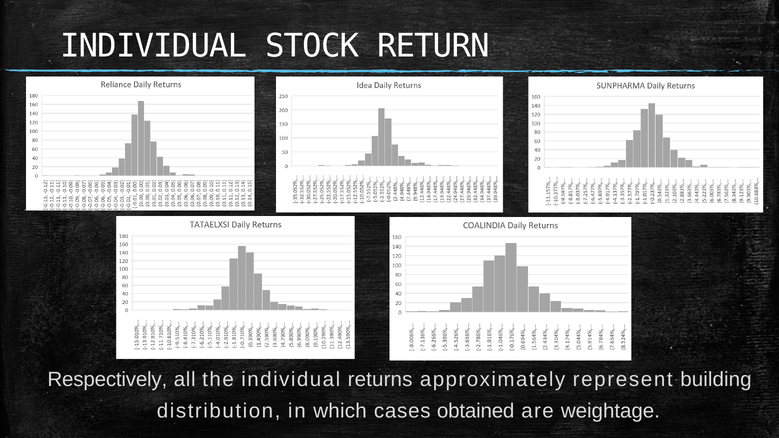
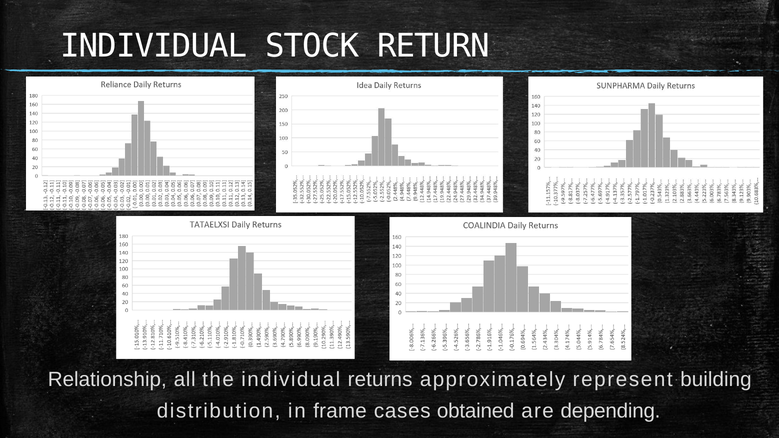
Respectively: Respectively -> Relationship
which: which -> frame
weightage: weightage -> depending
